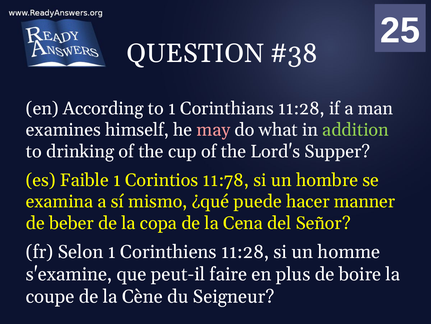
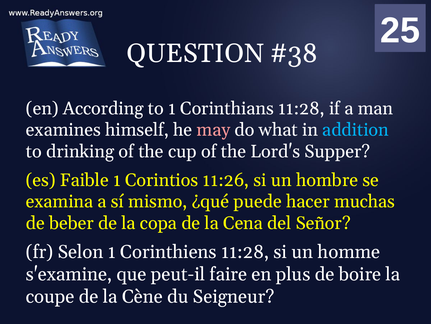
addition colour: light green -> light blue
11:78: 11:78 -> 11:26
manner: manner -> muchas
